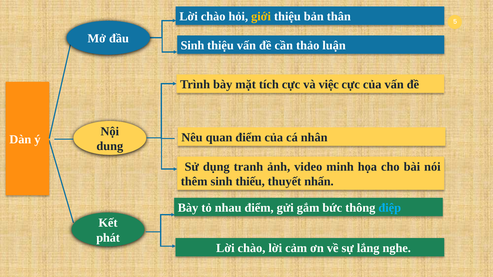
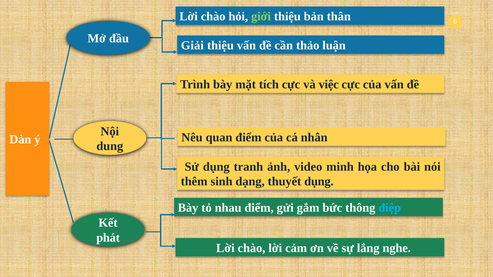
giới colour: yellow -> light green
Sinh at (192, 46): Sinh -> Giải
thiếu: thiếu -> dạng
thuyết nhấn: nhấn -> dụng
